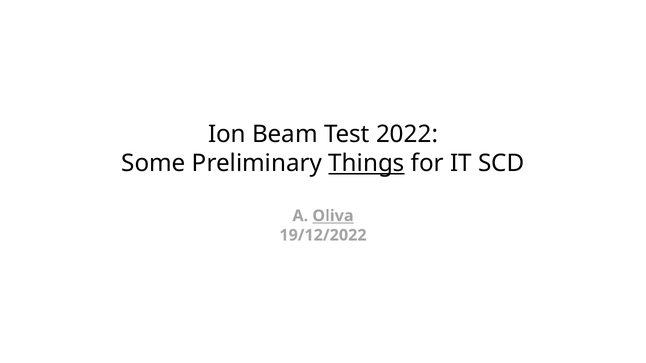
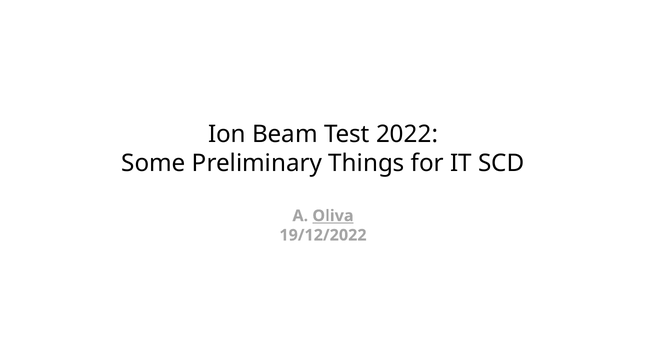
Things underline: present -> none
